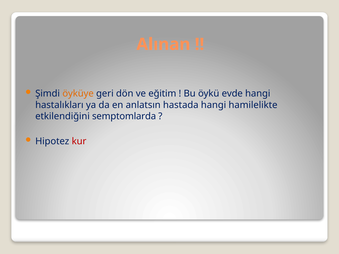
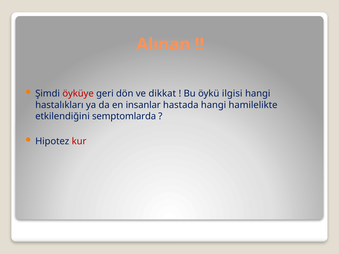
öyküye colour: orange -> red
eğitim: eğitim -> dikkat
evde: evde -> ilgisi
anlatsın: anlatsın -> insanlar
